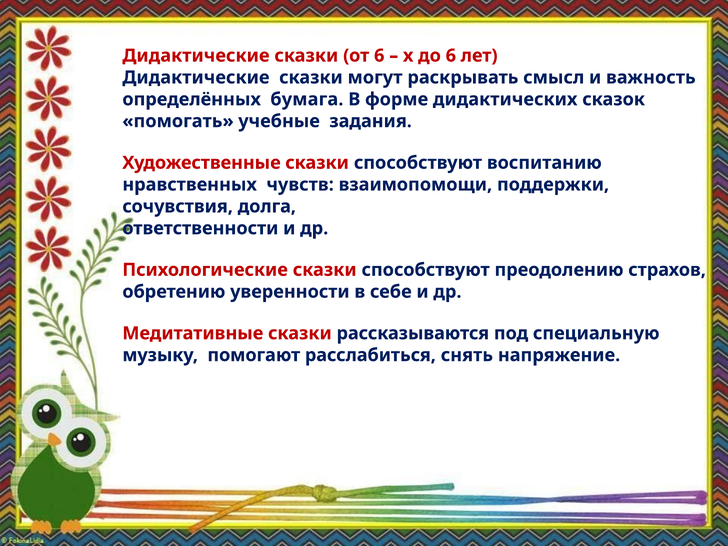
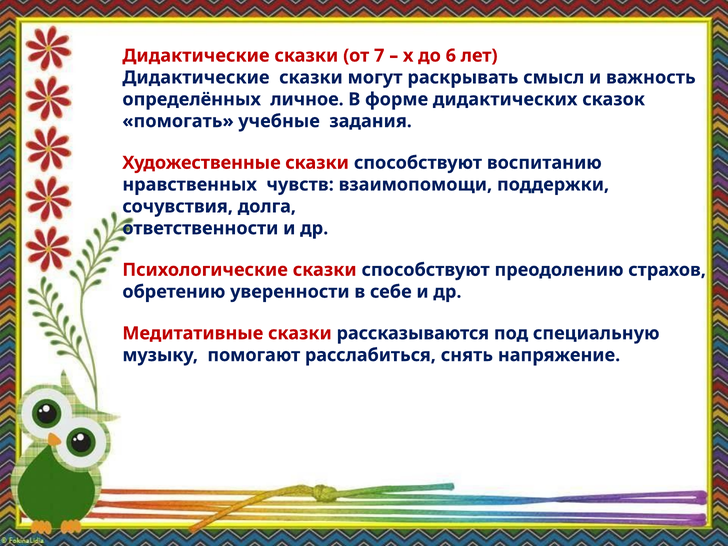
от 6: 6 -> 7
бумага: бумага -> личное
